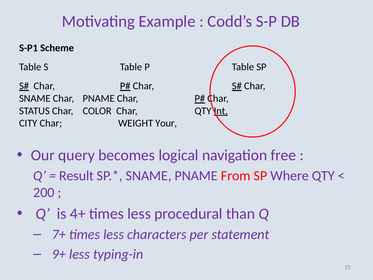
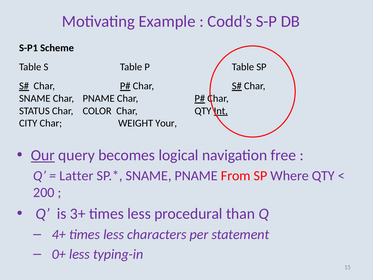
Our underline: none -> present
Result: Result -> Latter
4+: 4+ -> 3+
7+: 7+ -> 4+
9+: 9+ -> 0+
